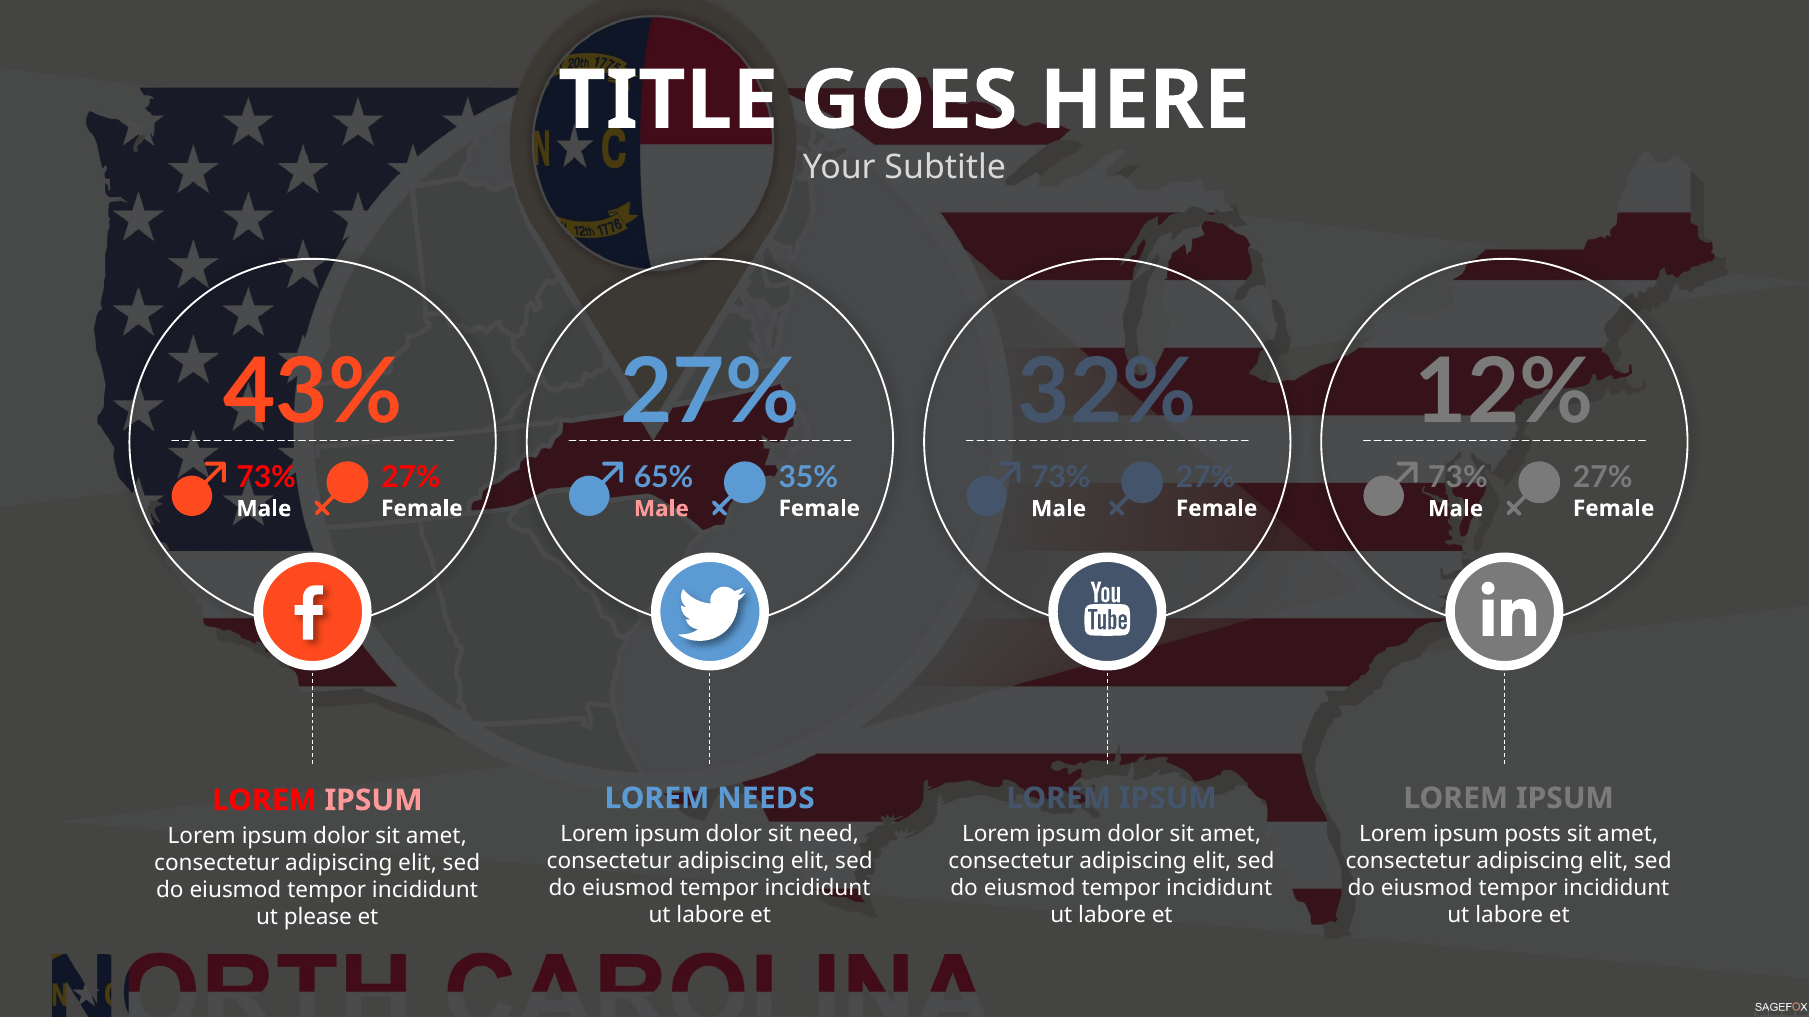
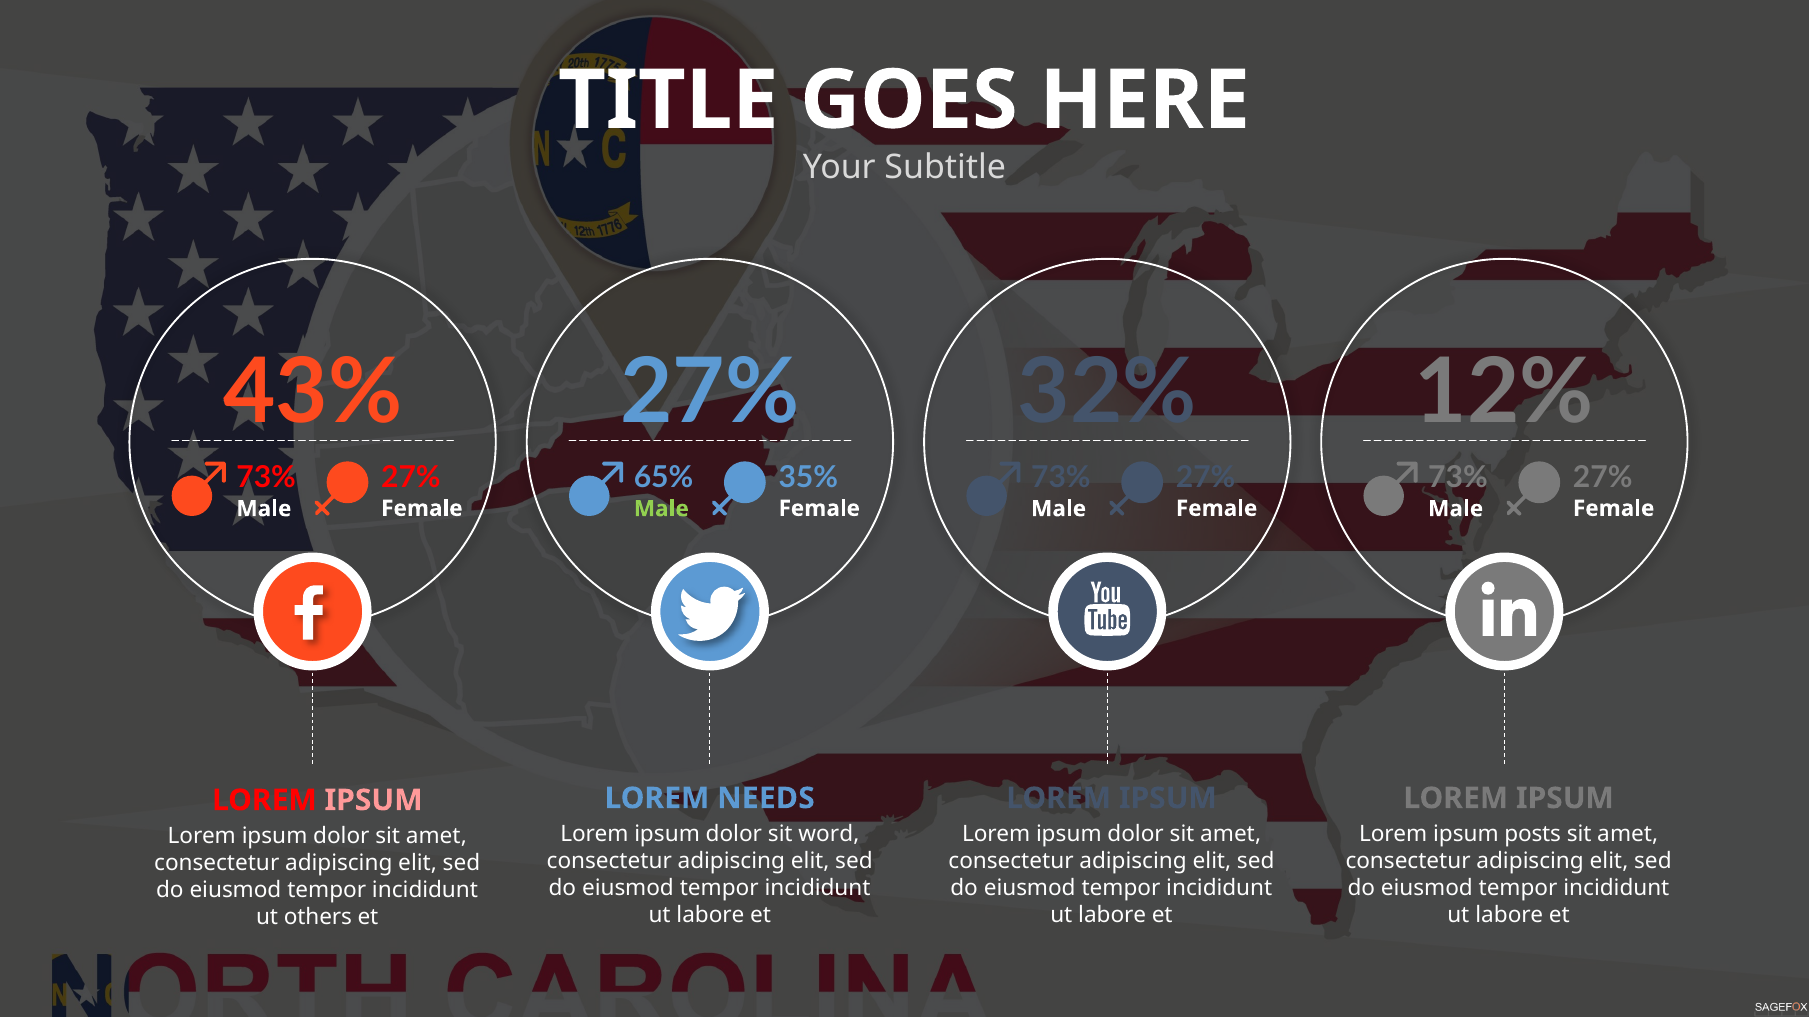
Male at (661, 509) colour: pink -> light green
need: need -> word
please: please -> others
